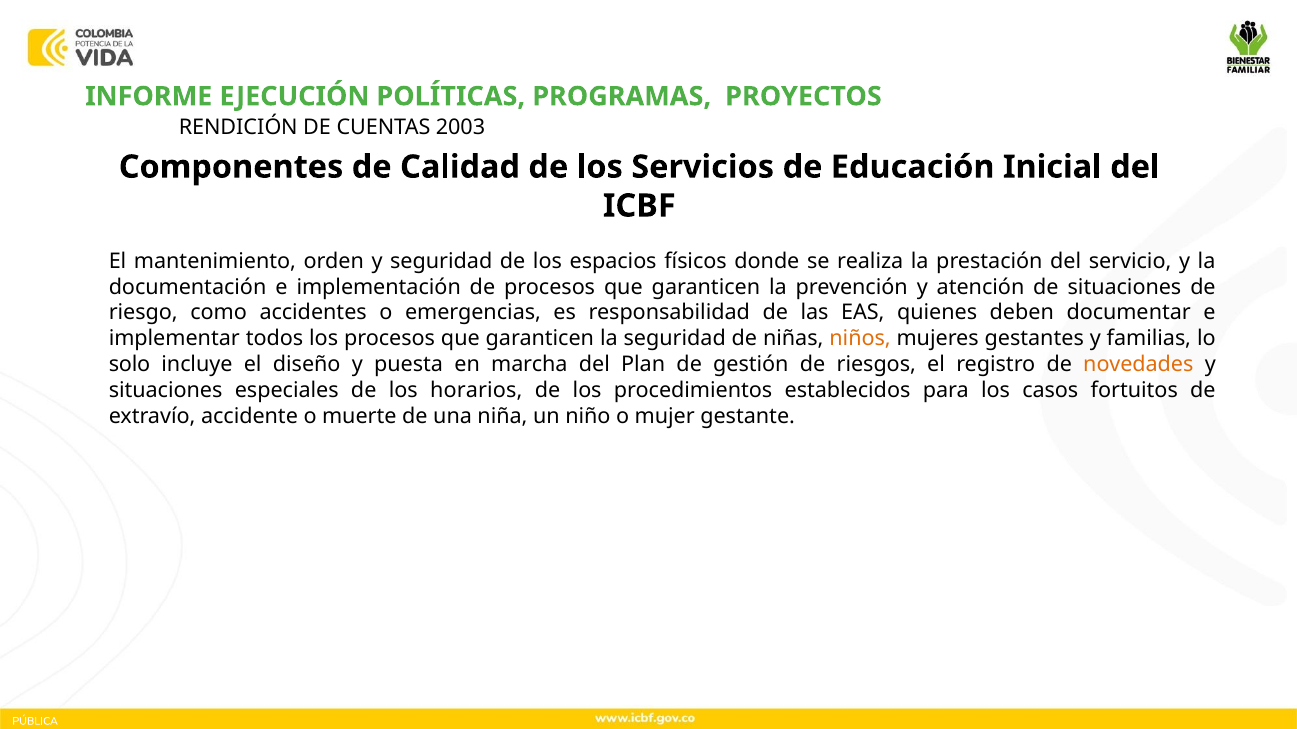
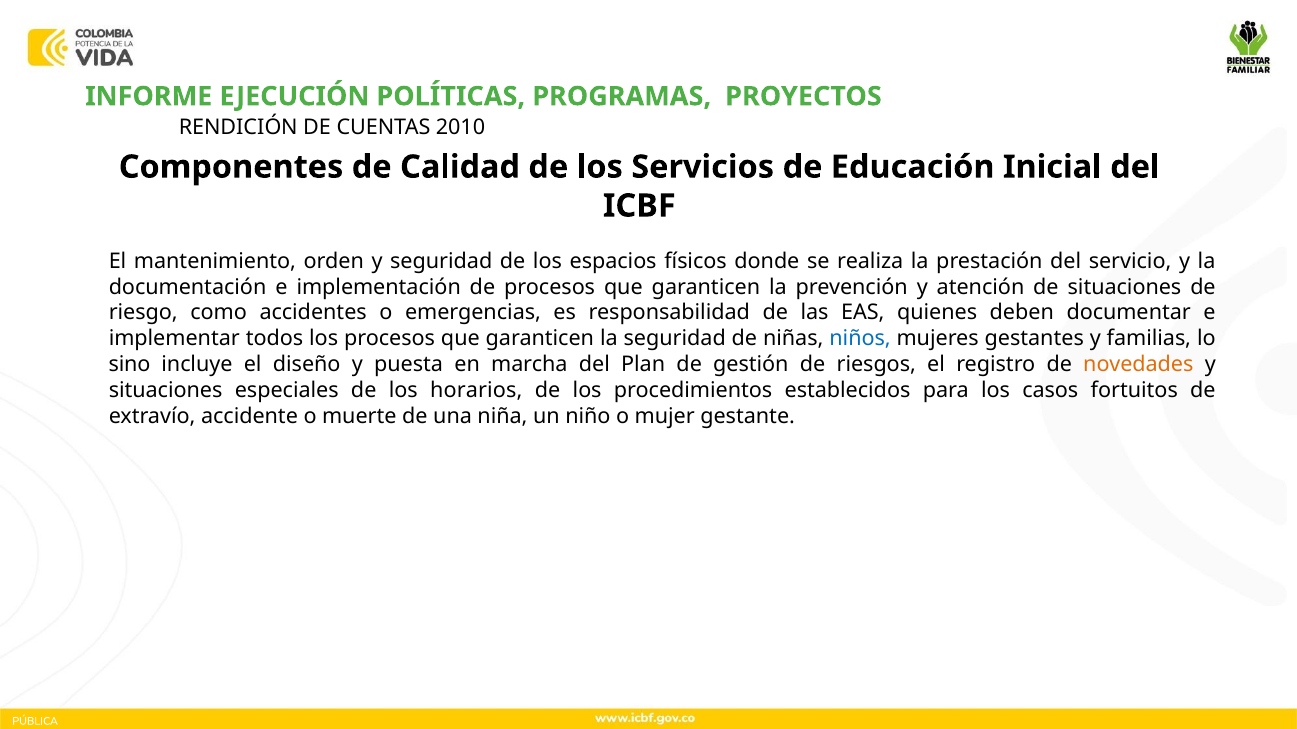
2003: 2003 -> 2010
niños colour: orange -> blue
solo: solo -> sino
